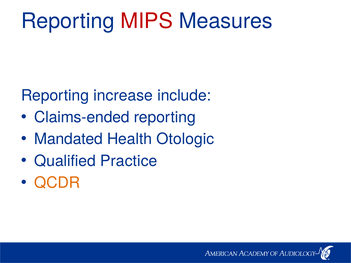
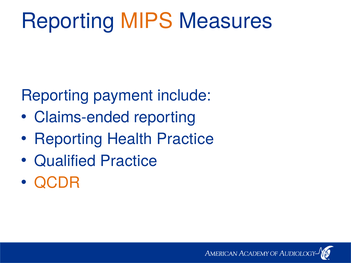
MIPS colour: red -> orange
increase: increase -> payment
Mandated at (68, 139): Mandated -> Reporting
Health Otologic: Otologic -> Practice
